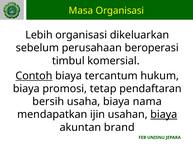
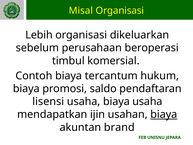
Masa: Masa -> Misal
Contoh underline: present -> none
tetap: tetap -> saldo
bersih: bersih -> lisensi
biaya nama: nama -> usaha
